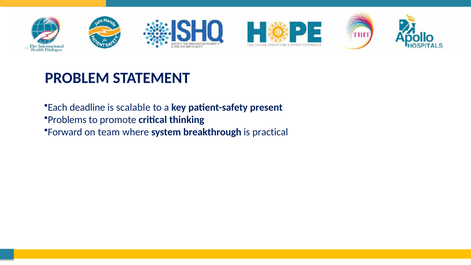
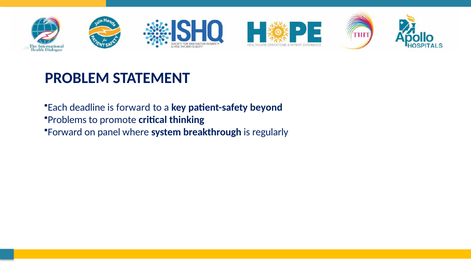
is scalable: scalable -> forward
present: present -> beyond
team: team -> panel
practical: practical -> regularly
